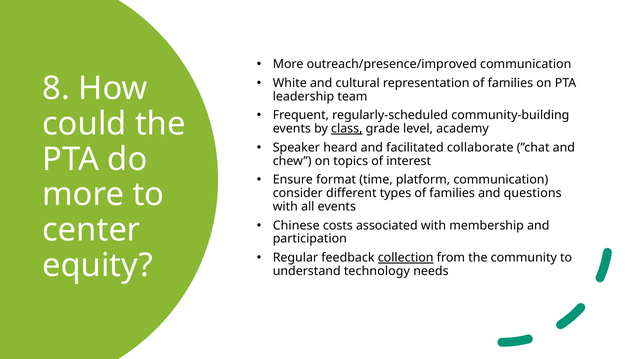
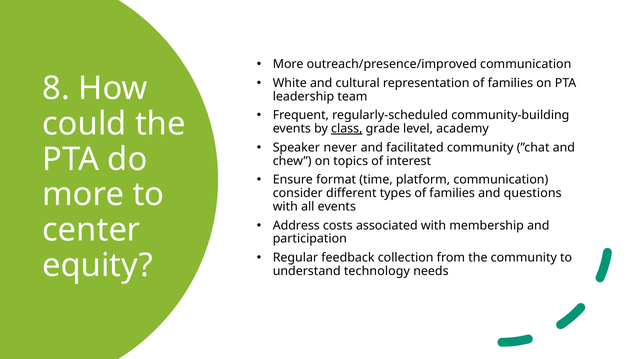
heard: heard -> never
facilitated collaborate: collaborate -> community
Chinese: Chinese -> Address
collection underline: present -> none
